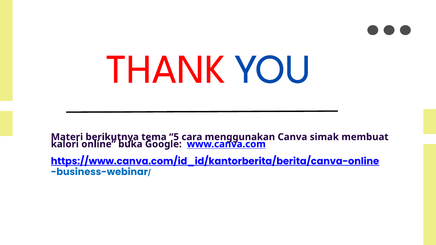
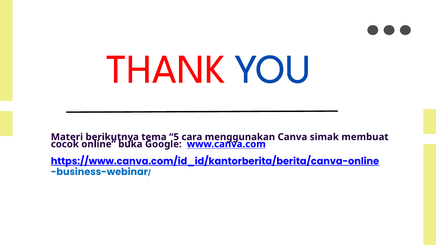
kalori: kalori -> cocok
